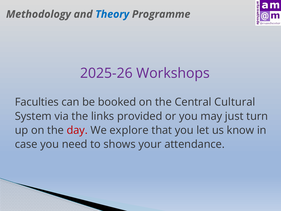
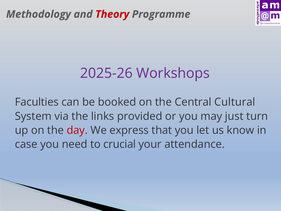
Theory colour: blue -> red
explore: explore -> express
shows: shows -> crucial
